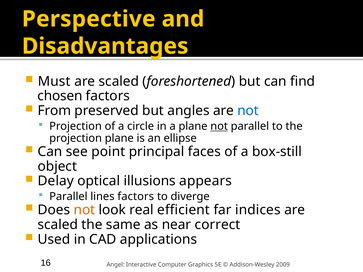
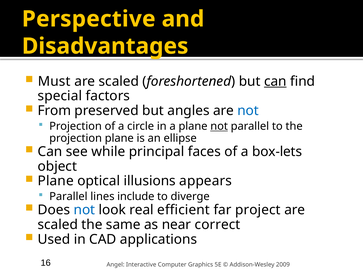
can at (275, 81) underline: none -> present
chosen: chosen -> special
point: point -> while
box-still: box-still -> box-lets
Delay at (56, 181): Delay -> Plane
lines factors: factors -> include
not at (84, 210) colour: orange -> blue
indices: indices -> project
